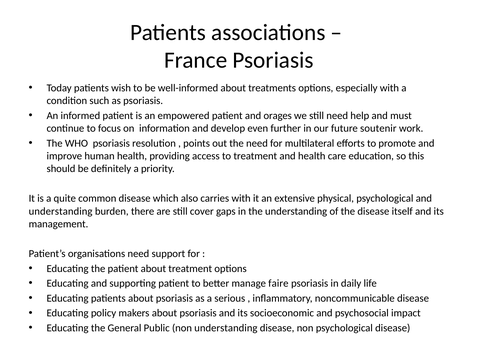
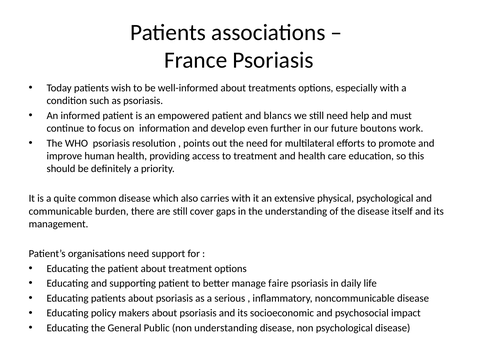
orages: orages -> blancs
soutenir: soutenir -> boutons
understanding at (61, 211): understanding -> communicable
